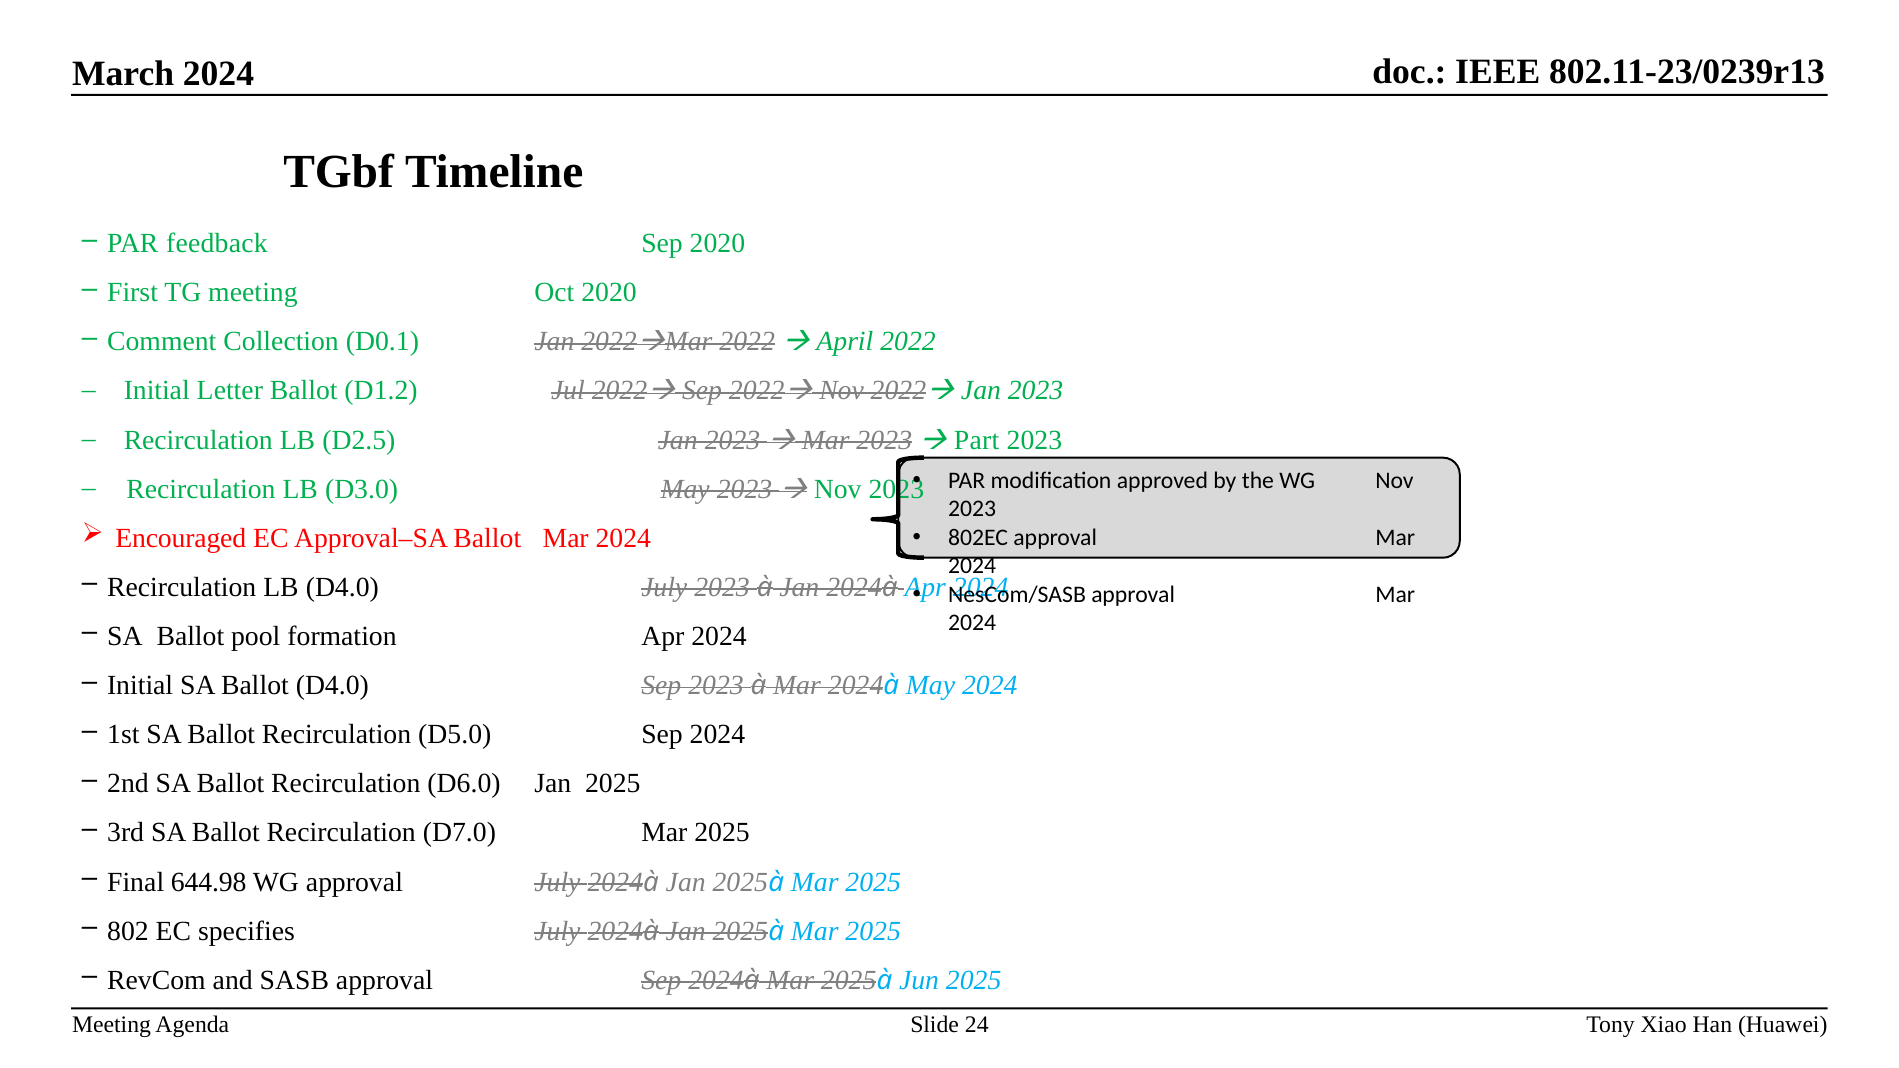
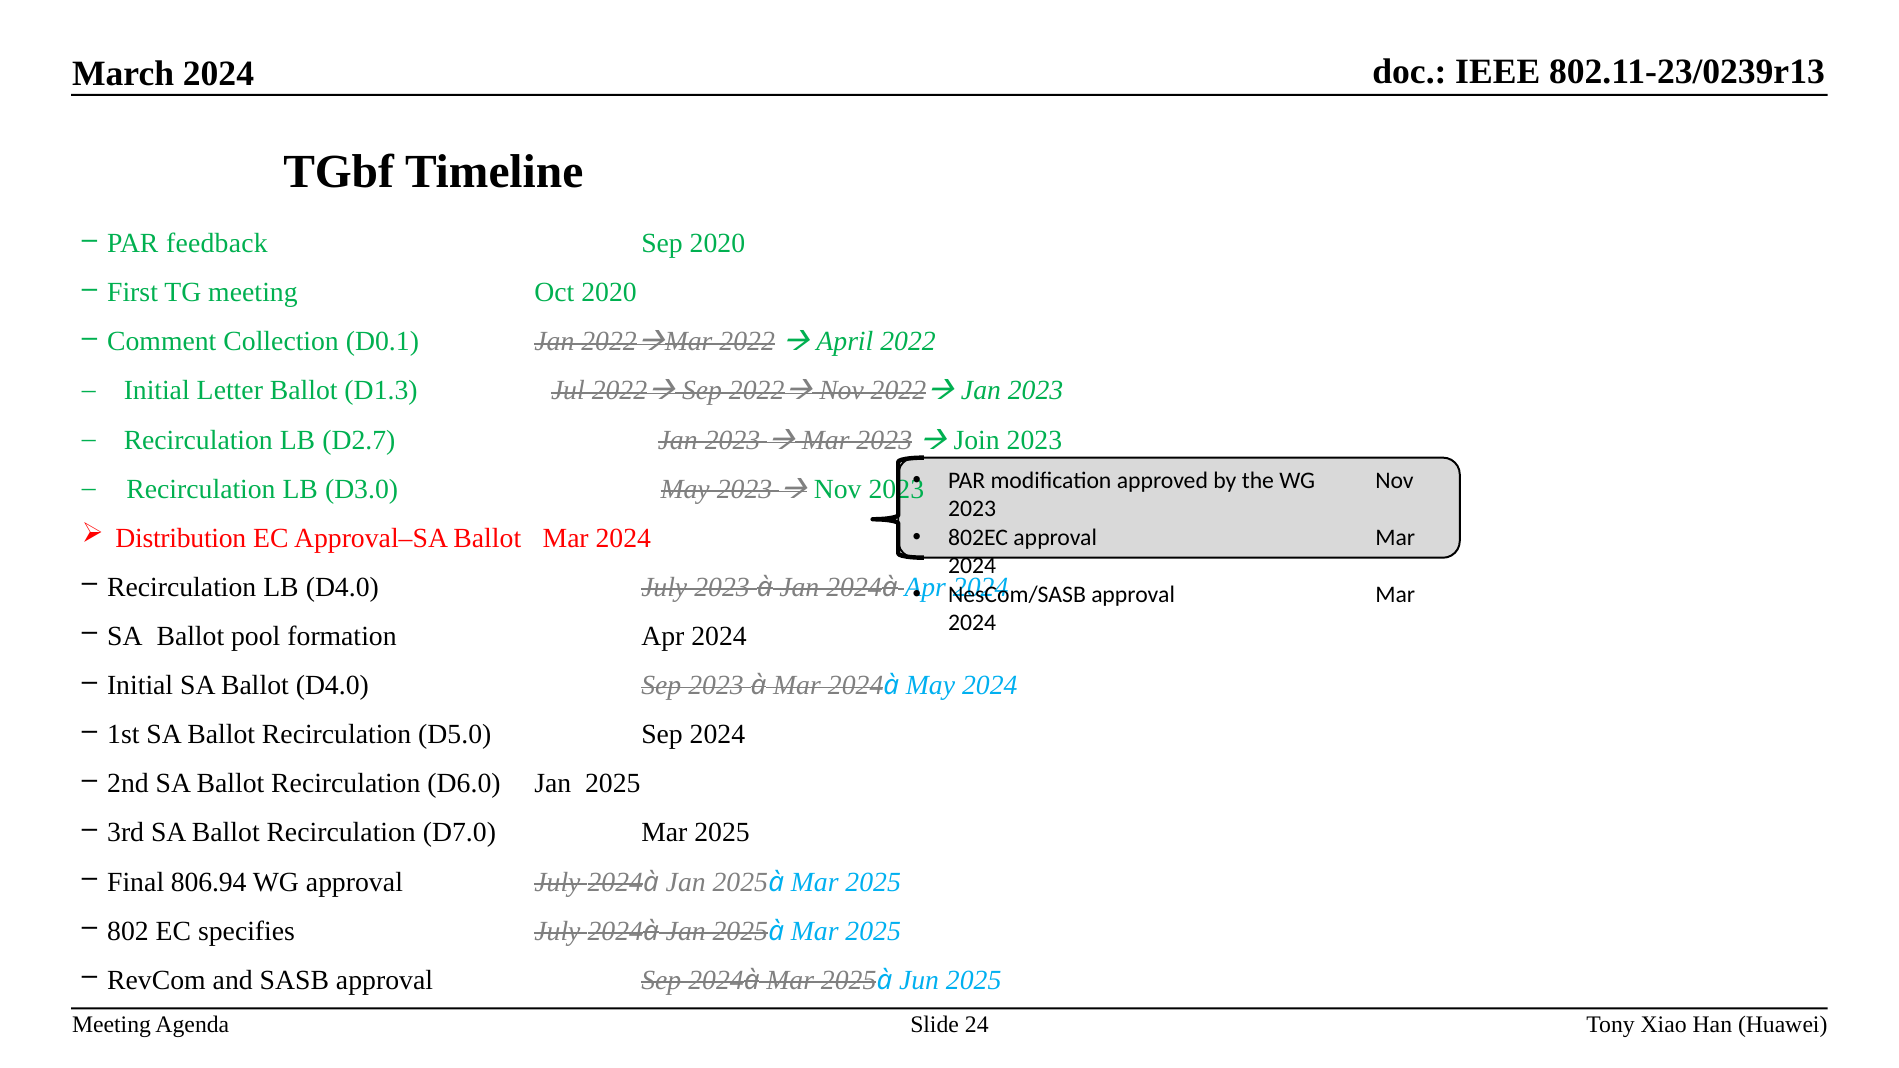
D1.2: D1.2 -> D1.3
D2.5: D2.5 -> D2.7
Part: Part -> Join
Encouraged: Encouraged -> Distribution
644.98: 644.98 -> 806.94
